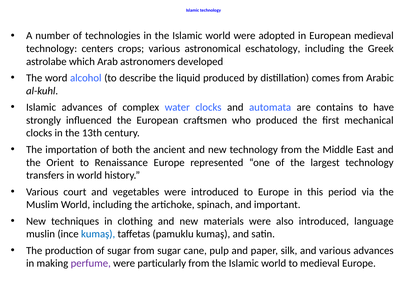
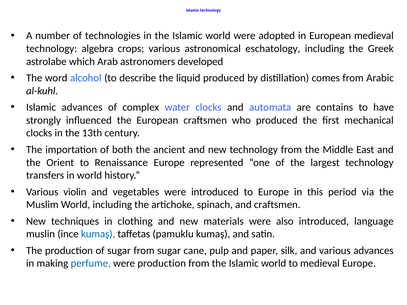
centers: centers -> algebra
court: court -> violin
and important: important -> craftsmen
perfume colour: purple -> blue
were particularly: particularly -> production
